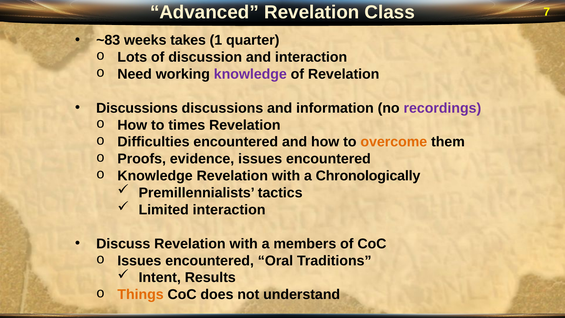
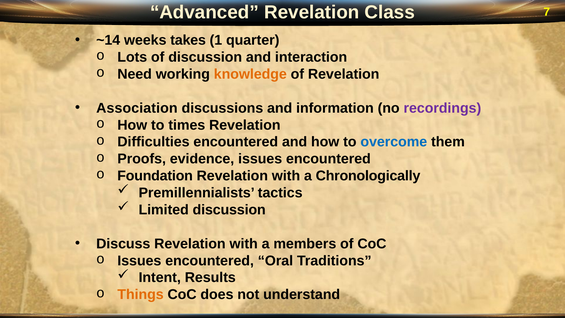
~83: ~83 -> ~14
knowledge at (250, 74) colour: purple -> orange
Discussions at (137, 108): Discussions -> Association
overcome colour: orange -> blue
Knowledge at (155, 176): Knowledge -> Foundation
Limited interaction: interaction -> discussion
